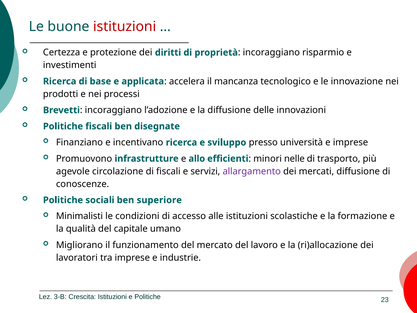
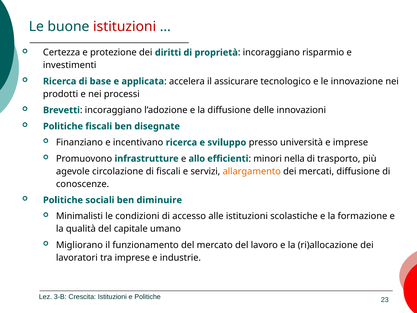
mancanza: mancanza -> assicurare
nelle: nelle -> nella
allargamento colour: purple -> orange
superiore: superiore -> diminuire
